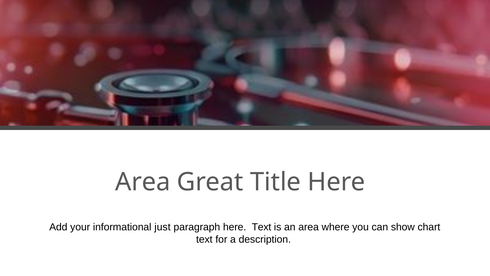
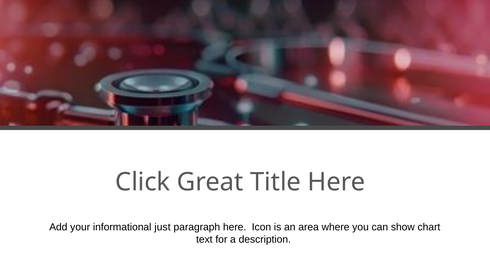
Area at (143, 182): Area -> Click
here Text: Text -> Icon
